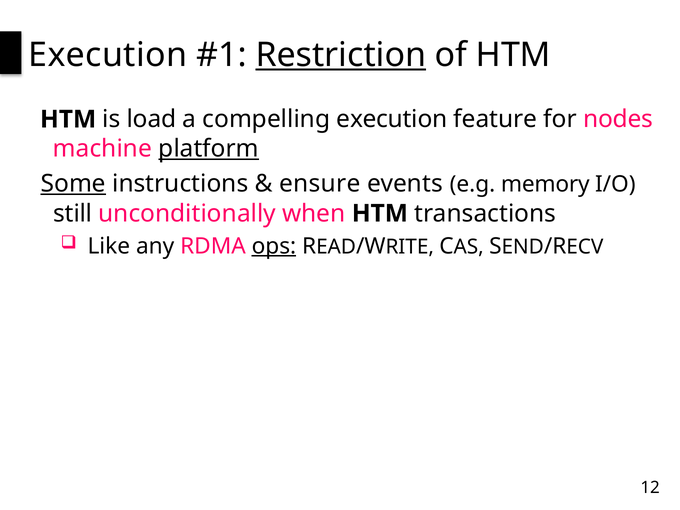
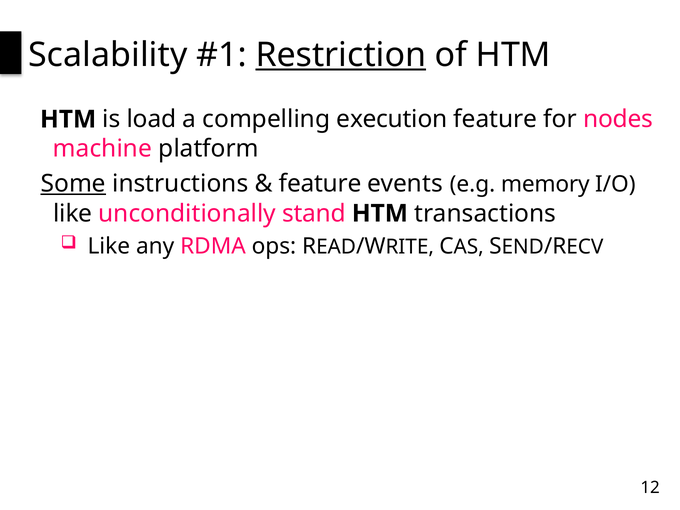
Execution at (108, 55): Execution -> Scalability
platform underline: present -> none
ensure at (320, 184): ensure -> feature
still at (73, 213): still -> like
when: when -> stand
ops underline: present -> none
